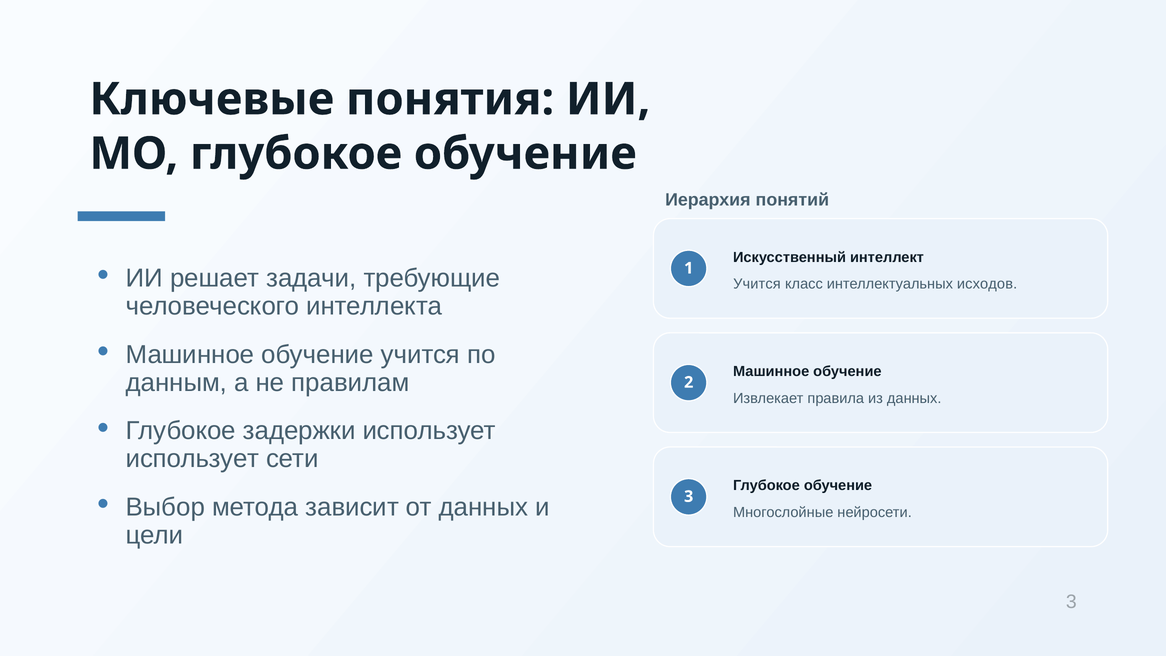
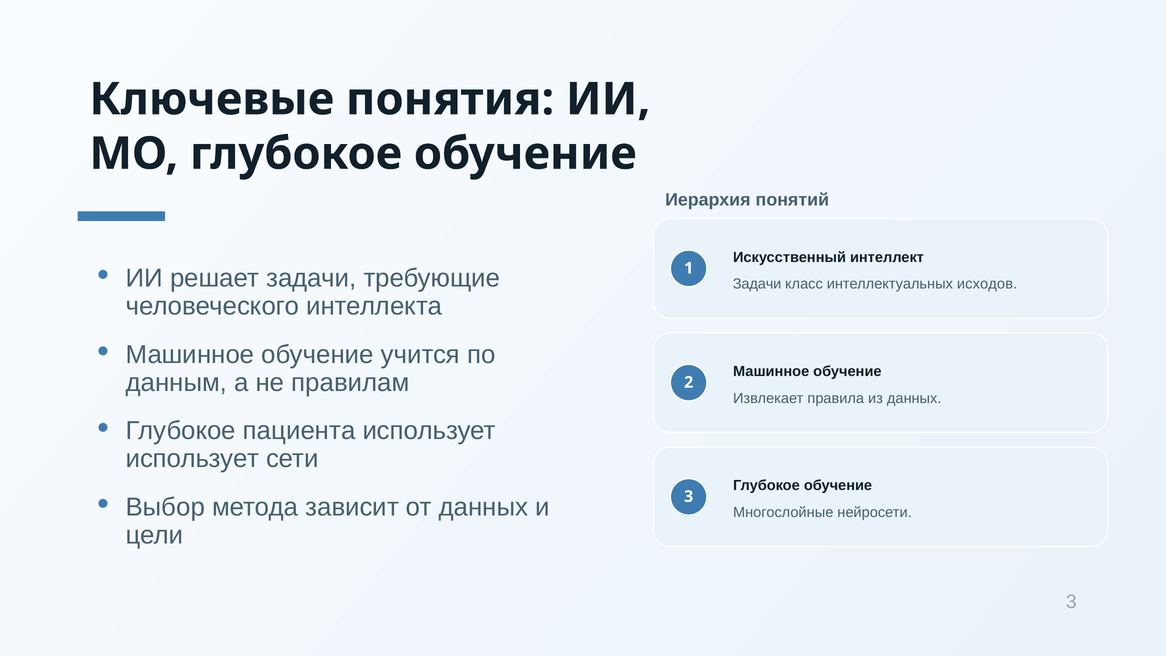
Учится at (757, 284): Учится -> Задачи
задержки: задержки -> пациента
